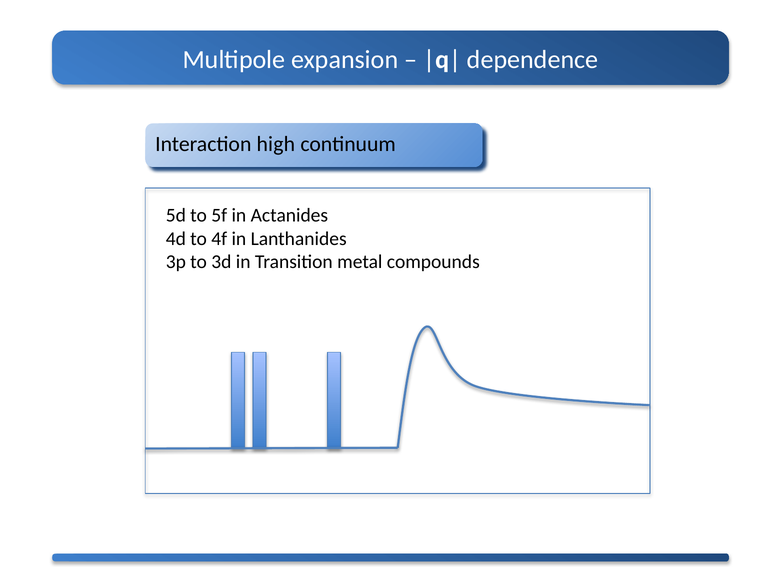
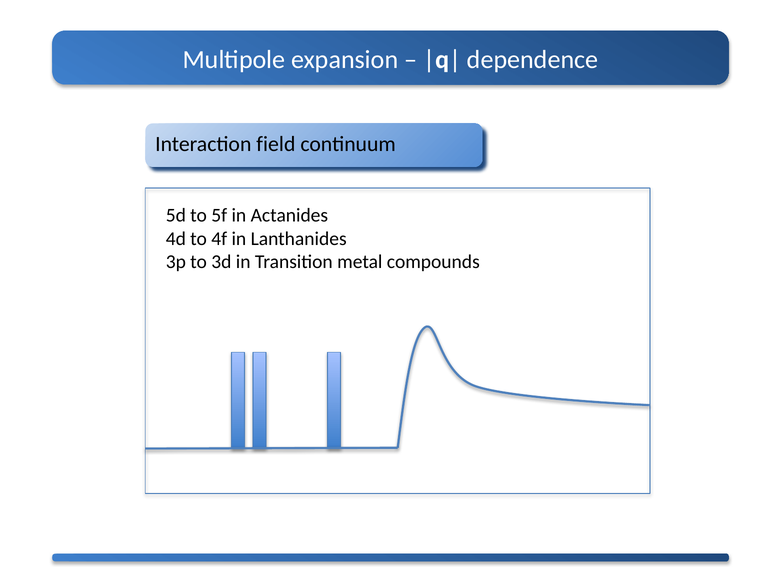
high: high -> field
